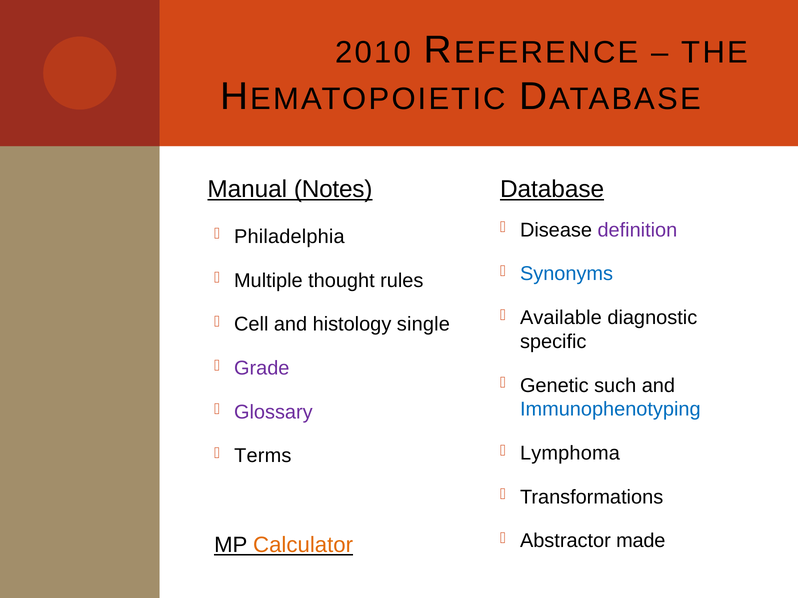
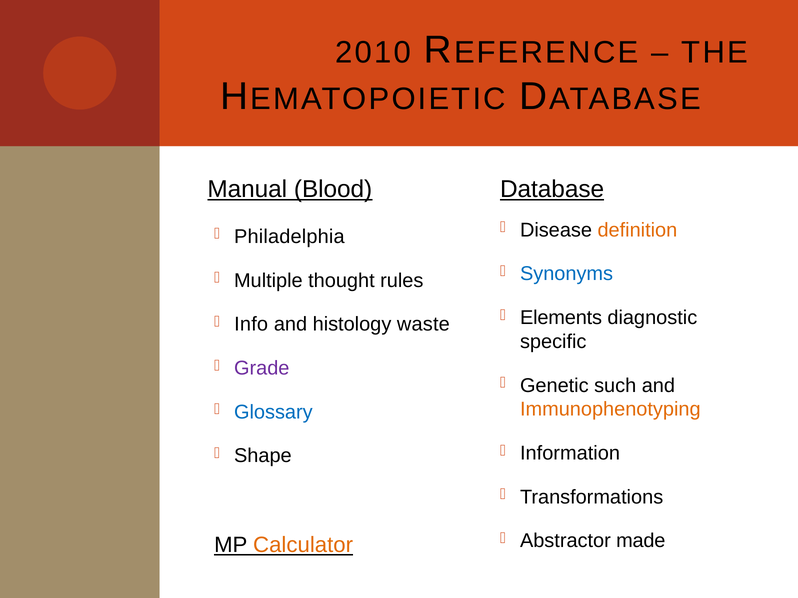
Notes: Notes -> Blood
definition colour: purple -> orange
Available: Available -> Elements
Cell: Cell -> Info
single: single -> waste
Immunophenotyping colour: blue -> orange
Glossary colour: purple -> blue
Lymphoma: Lymphoma -> Information
Terms: Terms -> Shape
